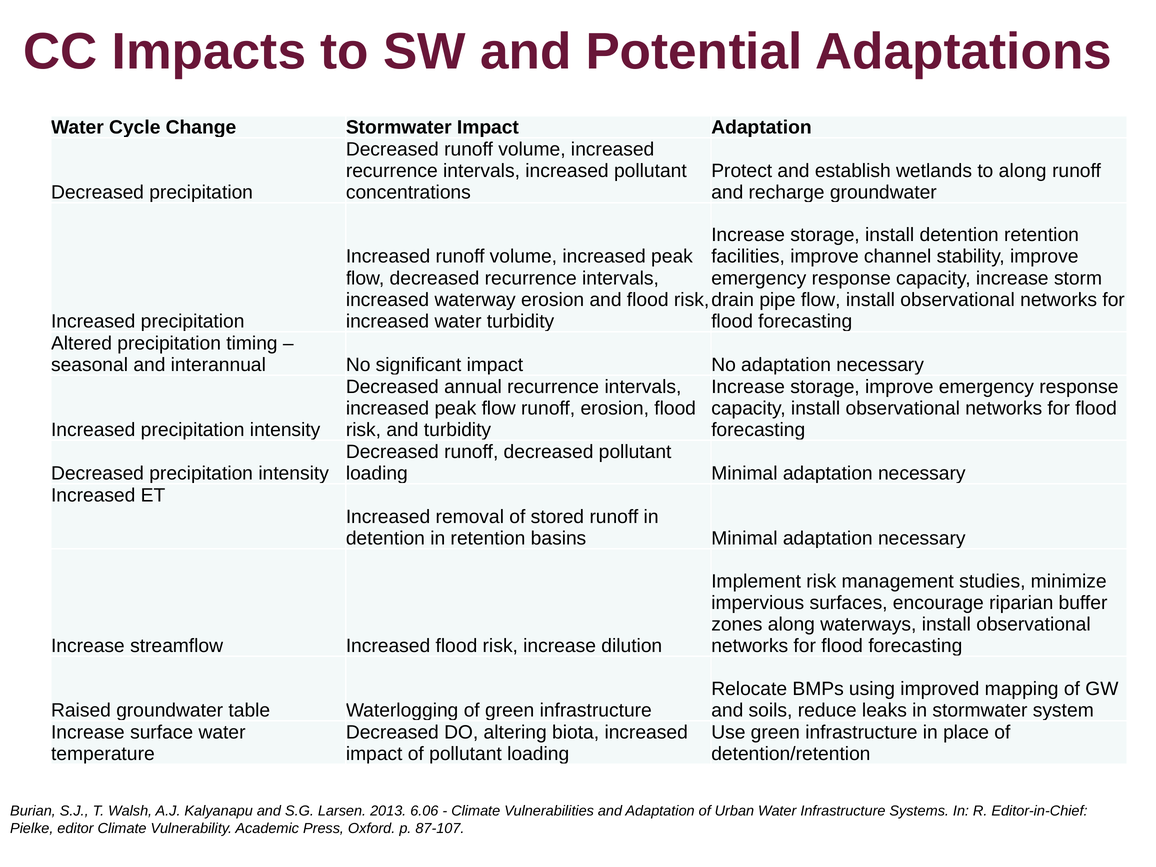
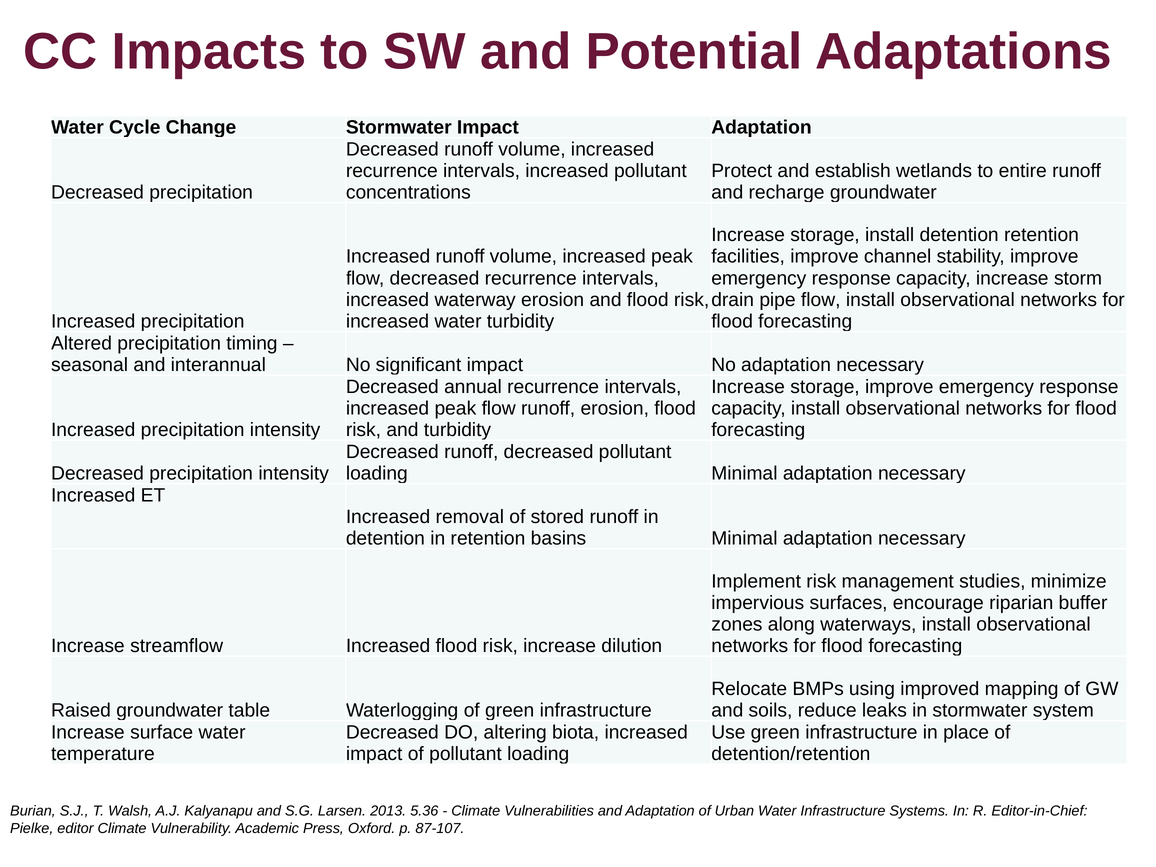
to along: along -> entire
6.06: 6.06 -> 5.36
